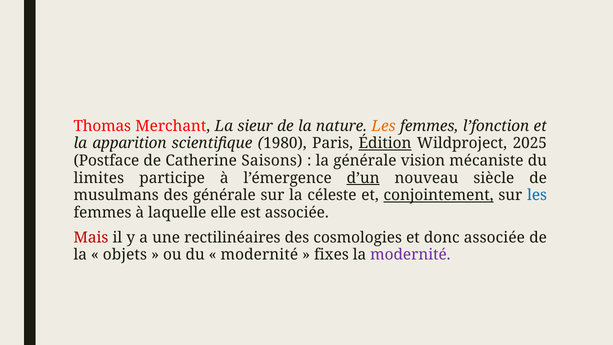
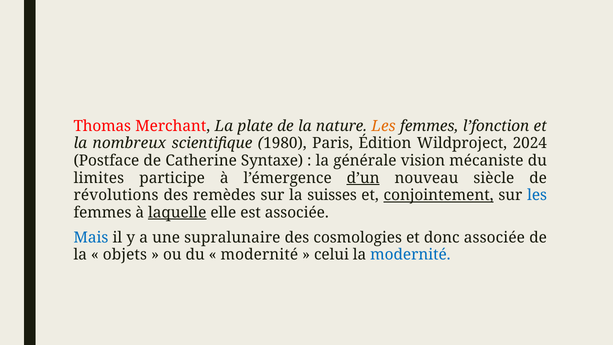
sieur: sieur -> plate
apparition: apparition -> nombreux
Édition underline: present -> none
2025: 2025 -> 2024
Saisons: Saisons -> Syntaxe
musulmans: musulmans -> révolutions
des générale: générale -> remèdes
céleste: céleste -> suisses
laquelle underline: none -> present
Mais colour: red -> blue
rectilinéaires: rectilinéaires -> supralunaire
fixes: fixes -> celui
modernité at (410, 255) colour: purple -> blue
